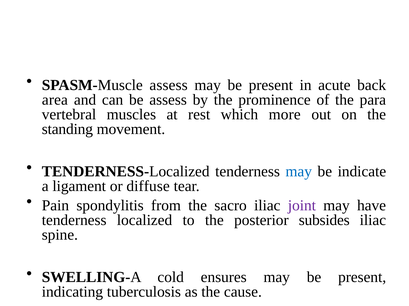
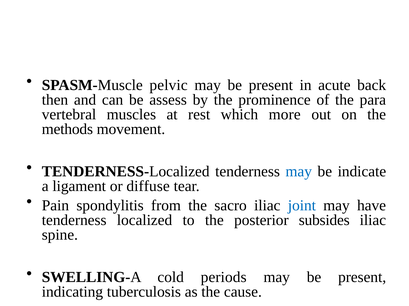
SPASM-Muscle assess: assess -> pelvic
area: area -> then
standing: standing -> methods
joint colour: purple -> blue
ensures: ensures -> periods
